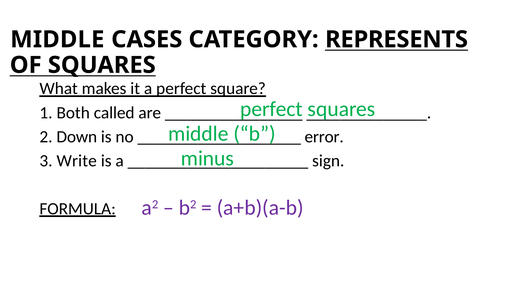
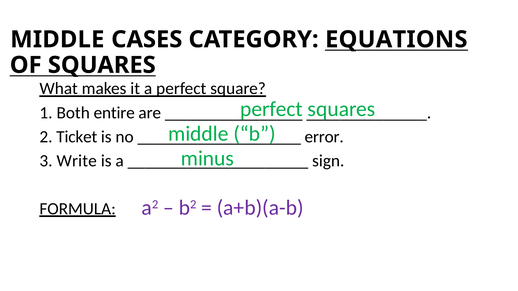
REPRESENTS: REPRESENTS -> EQUATIONS
called: called -> entire
Down: Down -> Ticket
